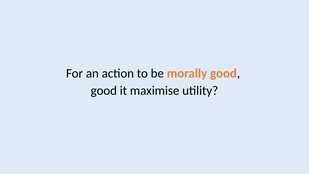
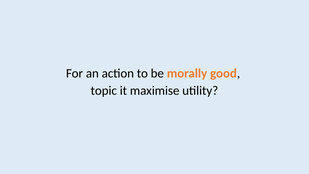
good at (104, 90): good -> topic
